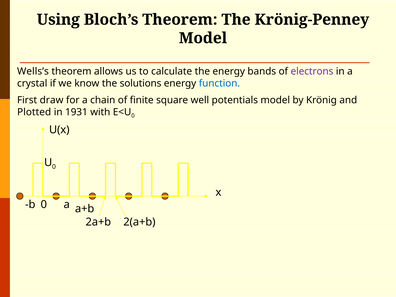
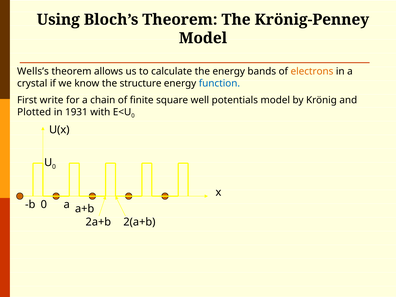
electrons colour: purple -> orange
solutions: solutions -> structure
draw: draw -> write
